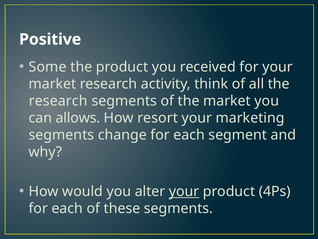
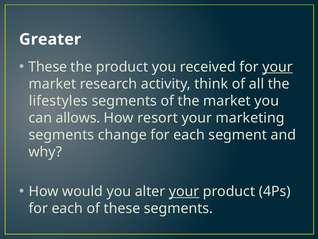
Positive: Positive -> Greater
Some at (48, 67): Some -> These
your at (278, 67) underline: none -> present
research at (58, 101): research -> lifestyles
